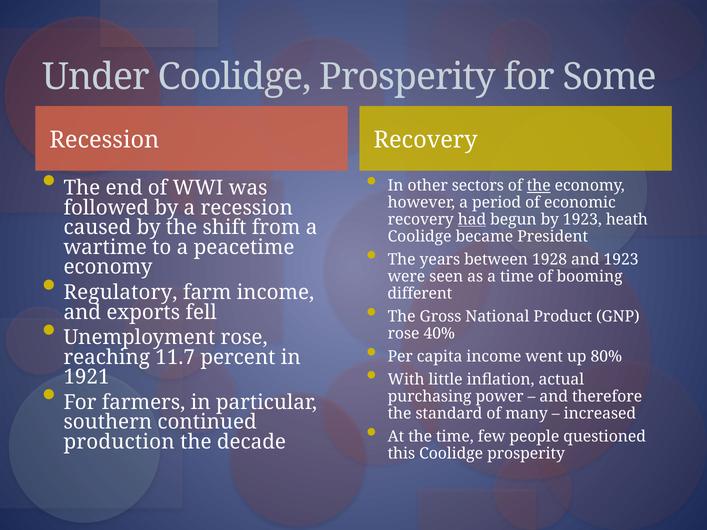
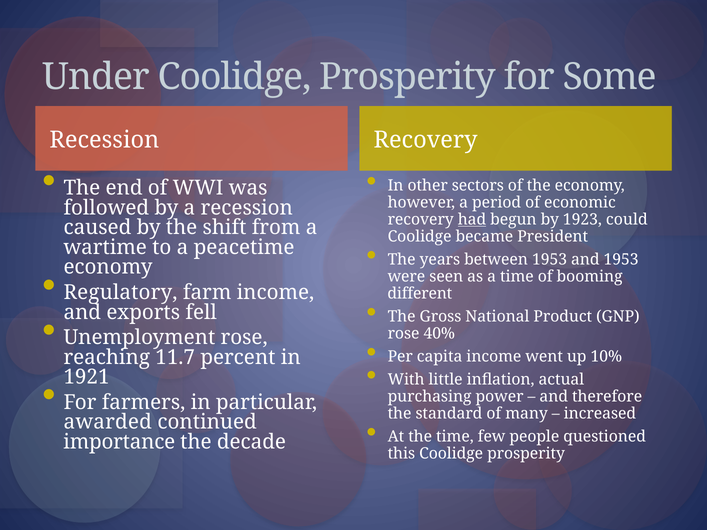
the at (539, 186) underline: present -> none
heath: heath -> could
between 1928: 1928 -> 1953
and 1923: 1923 -> 1953
80%: 80% -> 10%
southern: southern -> awarded
production: production -> importance
